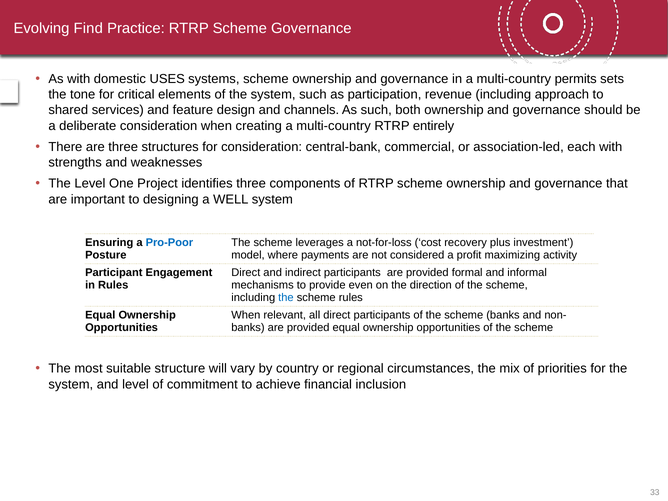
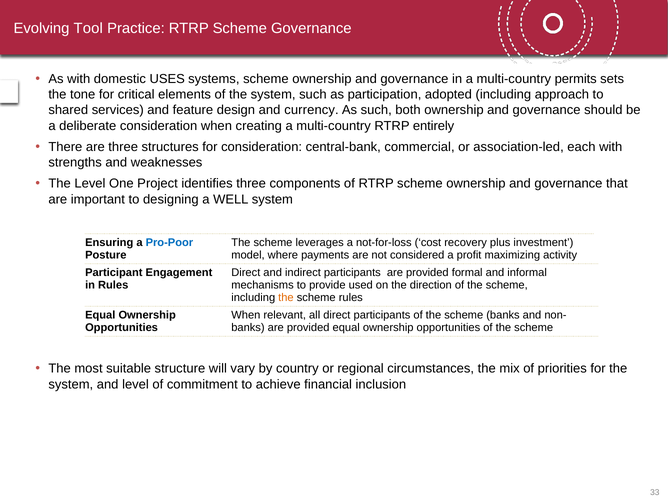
Find: Find -> Tool
revenue: revenue -> adopted
channels: channels -> currency
even: even -> used
the at (286, 298) colour: blue -> orange
